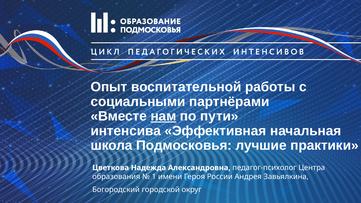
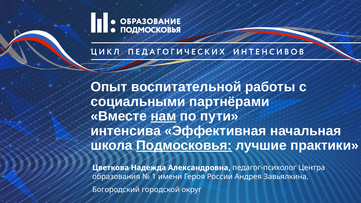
Подмосковья underline: none -> present
